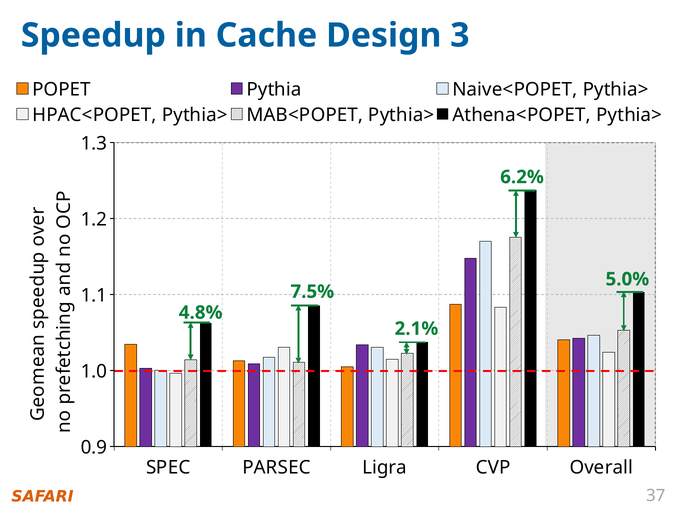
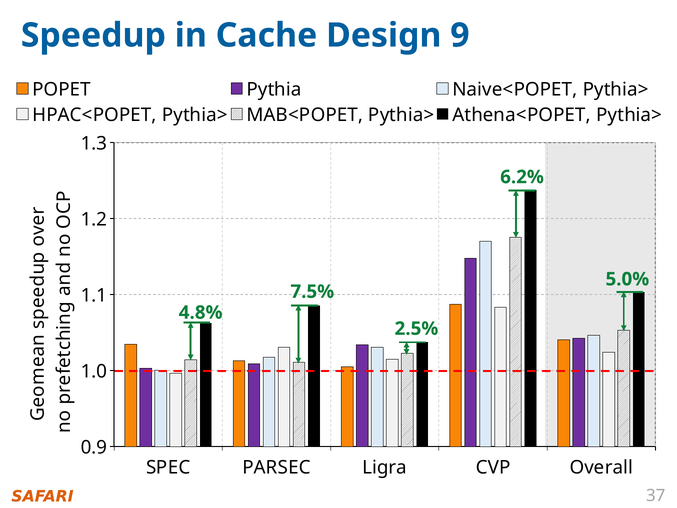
3: 3 -> 9
2.1%: 2.1% -> 2.5%
